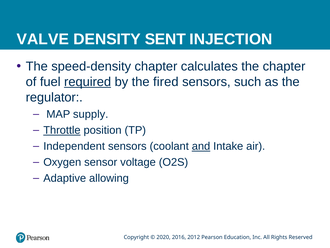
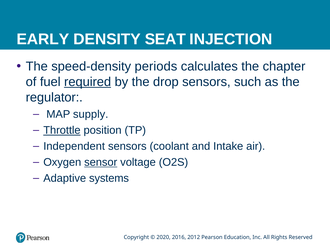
VALVE: VALVE -> EARLY
SENT: SENT -> SEAT
speed-density chapter: chapter -> periods
fired: fired -> drop
and underline: present -> none
sensor underline: none -> present
allowing: allowing -> systems
